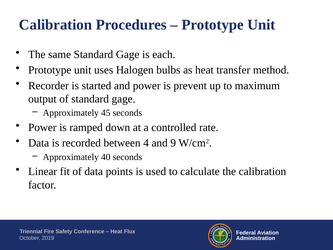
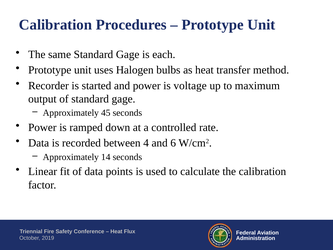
prevent: prevent -> voltage
9: 9 -> 6
40: 40 -> 14
